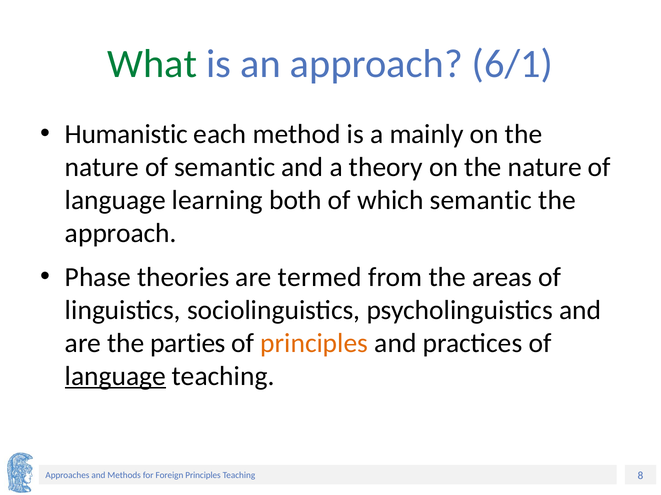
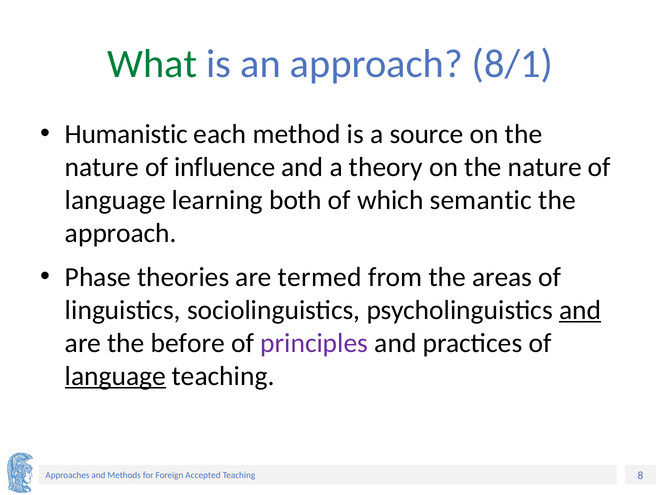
6/1: 6/1 -> 8/1
mainly: mainly -> source
of semantic: semantic -> influence
and at (580, 311) underline: none -> present
parties: parties -> before
principles at (314, 344) colour: orange -> purple
Principles at (203, 476): Principles -> Accepted
